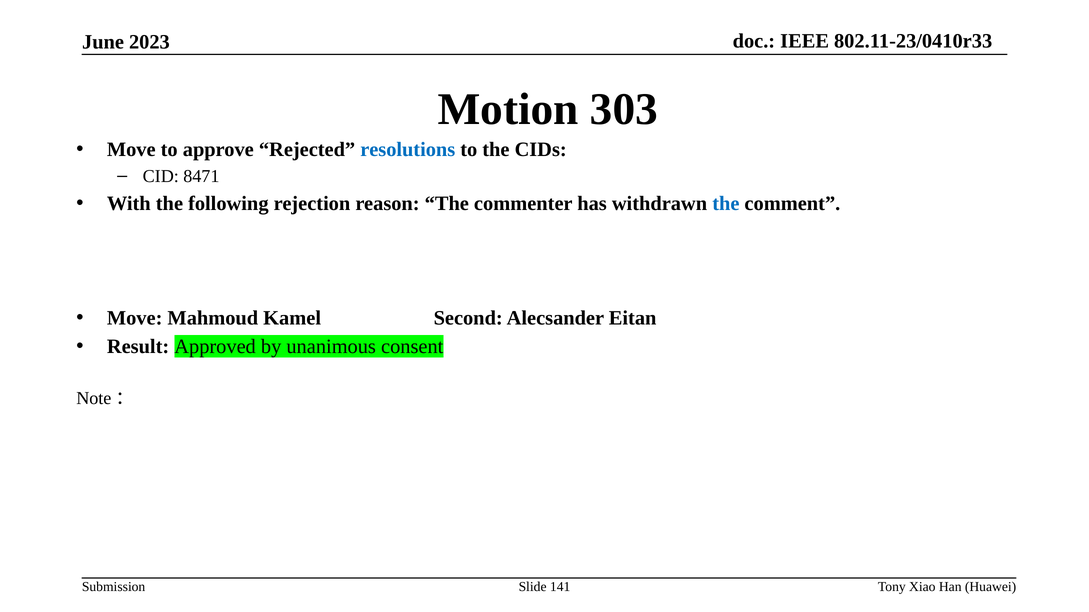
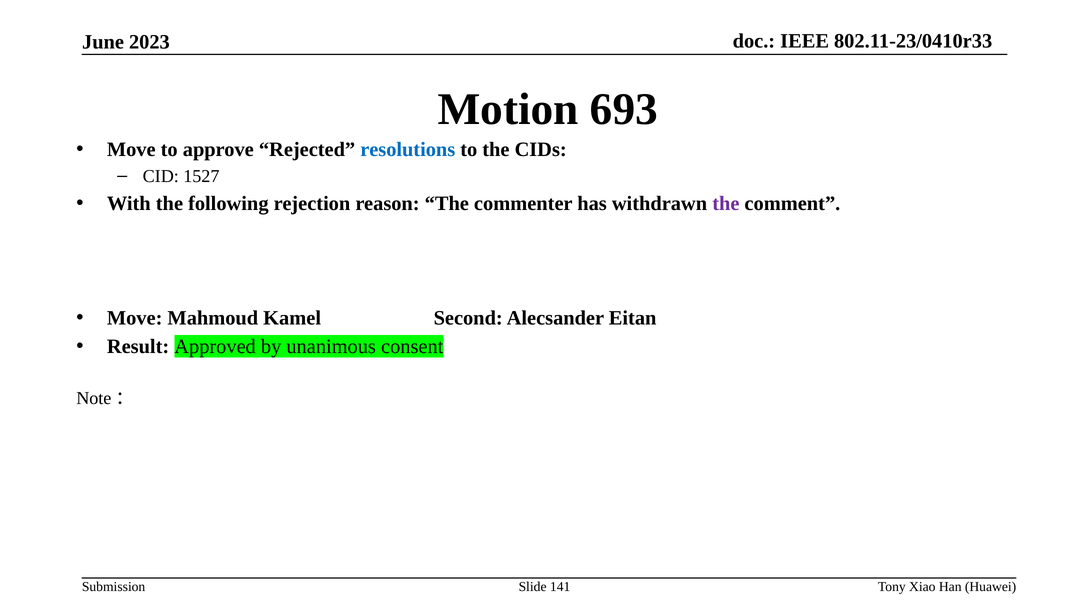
303: 303 -> 693
8471: 8471 -> 1527
the at (726, 204) colour: blue -> purple
